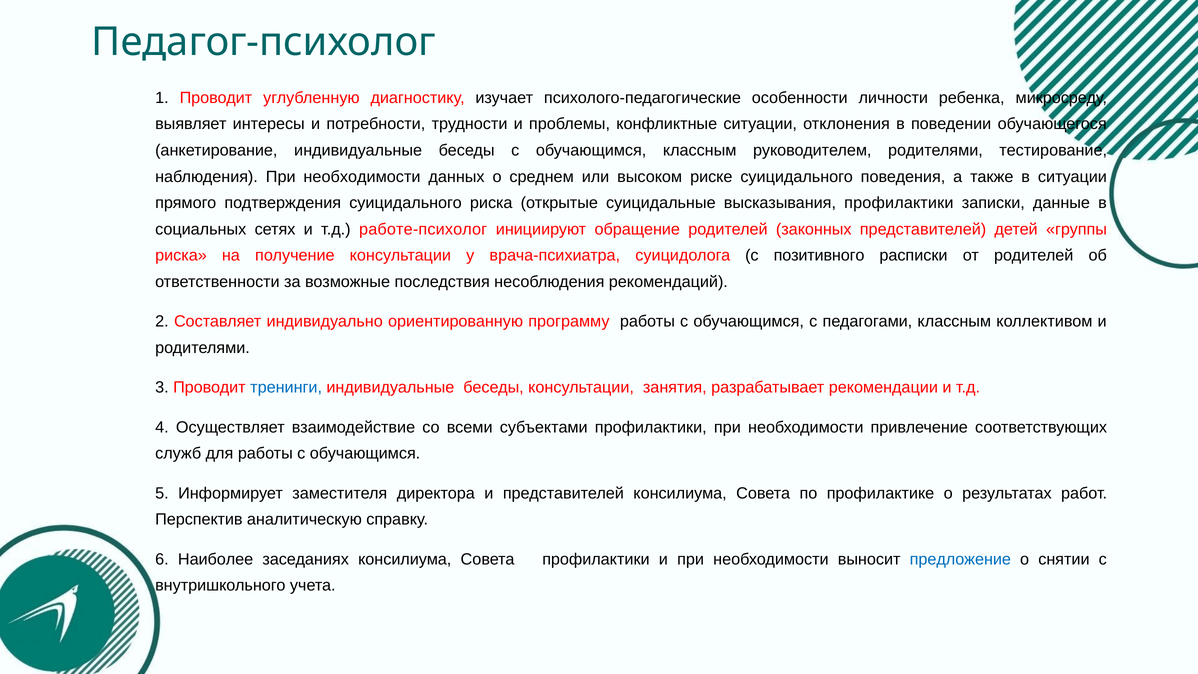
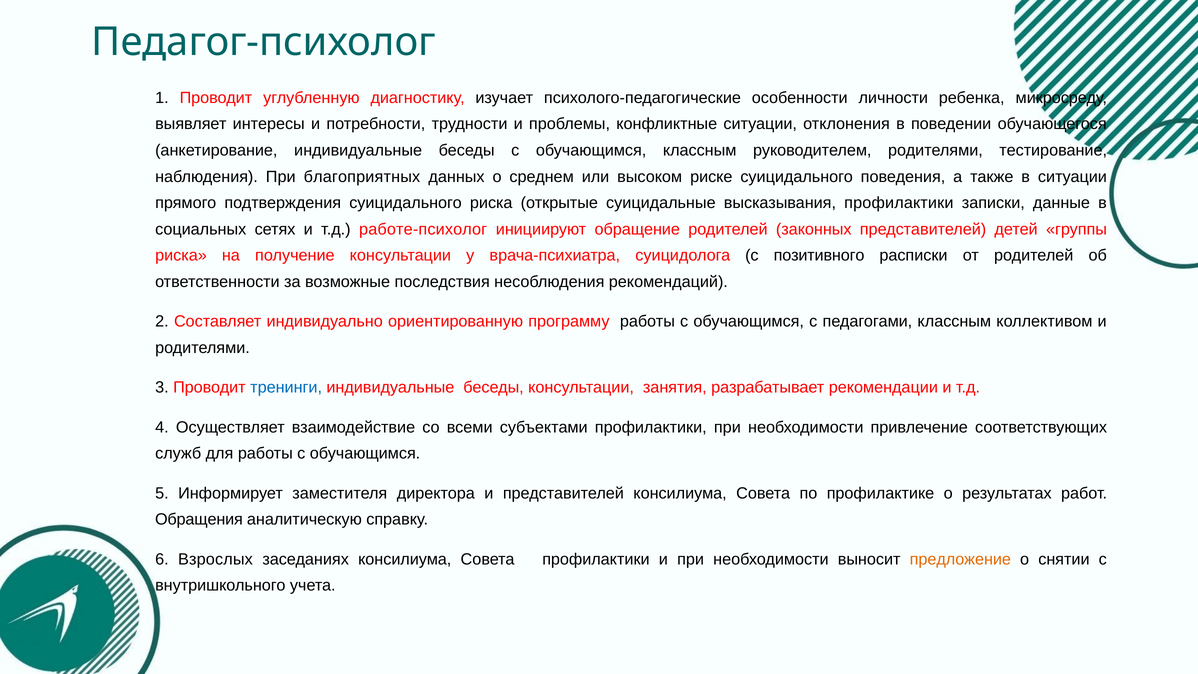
наблюдения При необходимости: необходимости -> благоприятных
Перспектив: Перспектив -> Обращения
Наиболее: Наиболее -> Взрослых
предложение colour: blue -> orange
